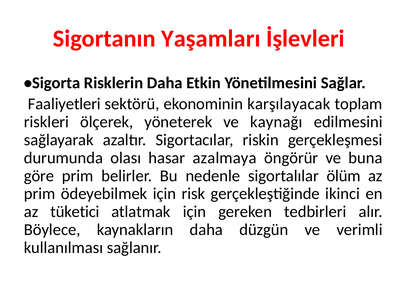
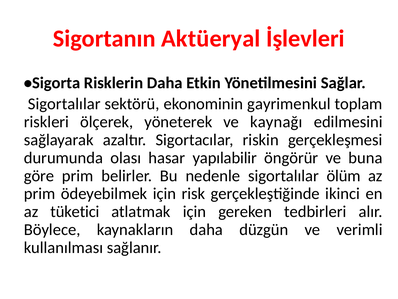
Yaşamları: Yaşamları -> Aktüeryal
Faaliyetleri at (64, 104): Faaliyetleri -> Sigortalılar
karşılayacak: karşılayacak -> gayrimenkul
azalmaya: azalmaya -> yapılabilir
